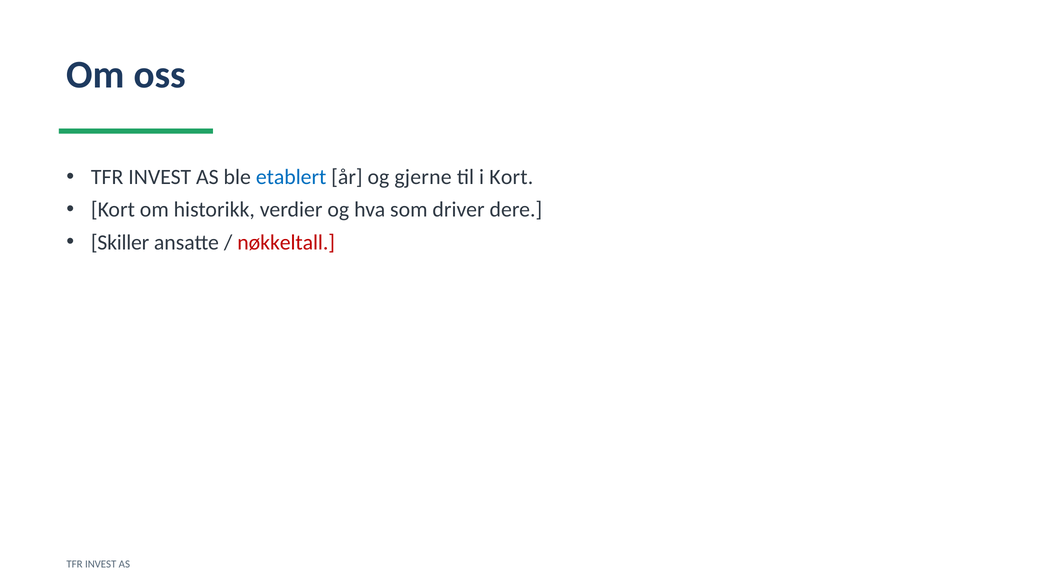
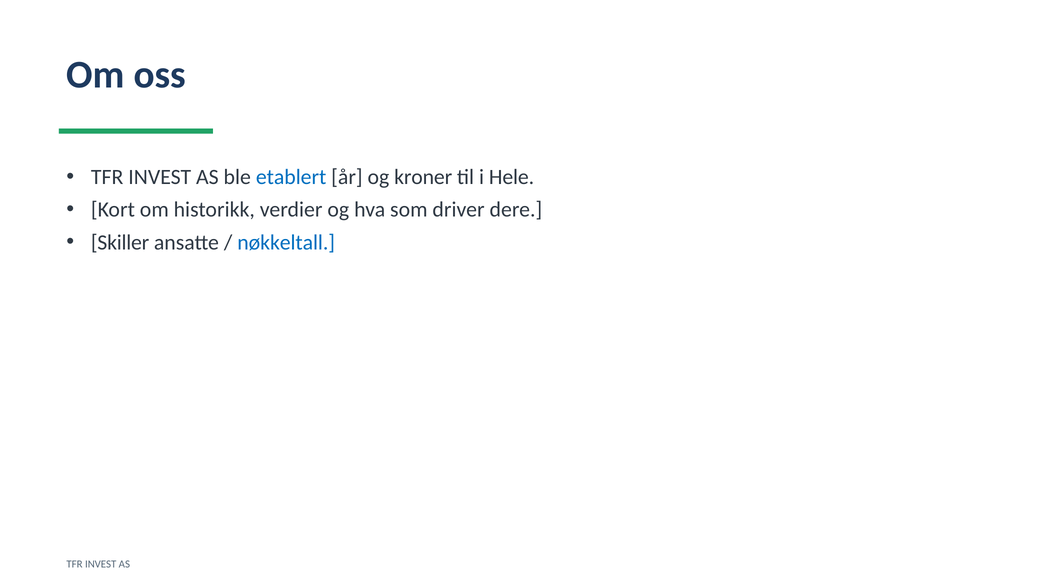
gjerne: gjerne -> kroner
i Kort: Kort -> Hele
nøkkeltall colour: red -> blue
